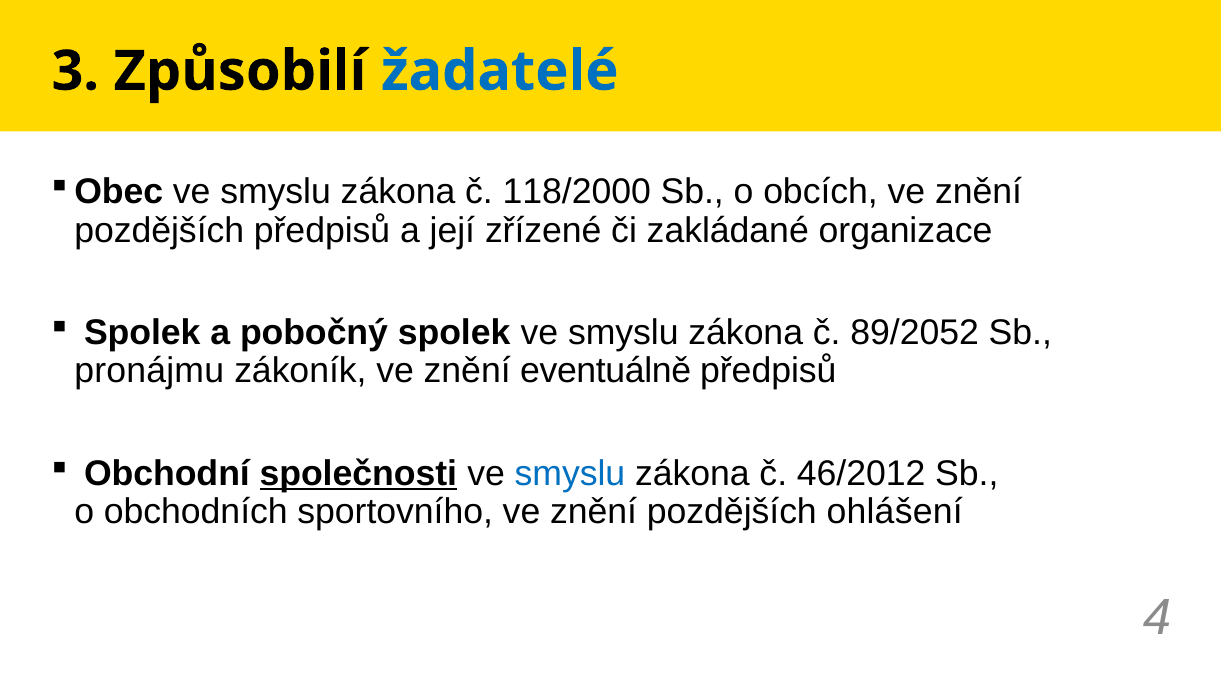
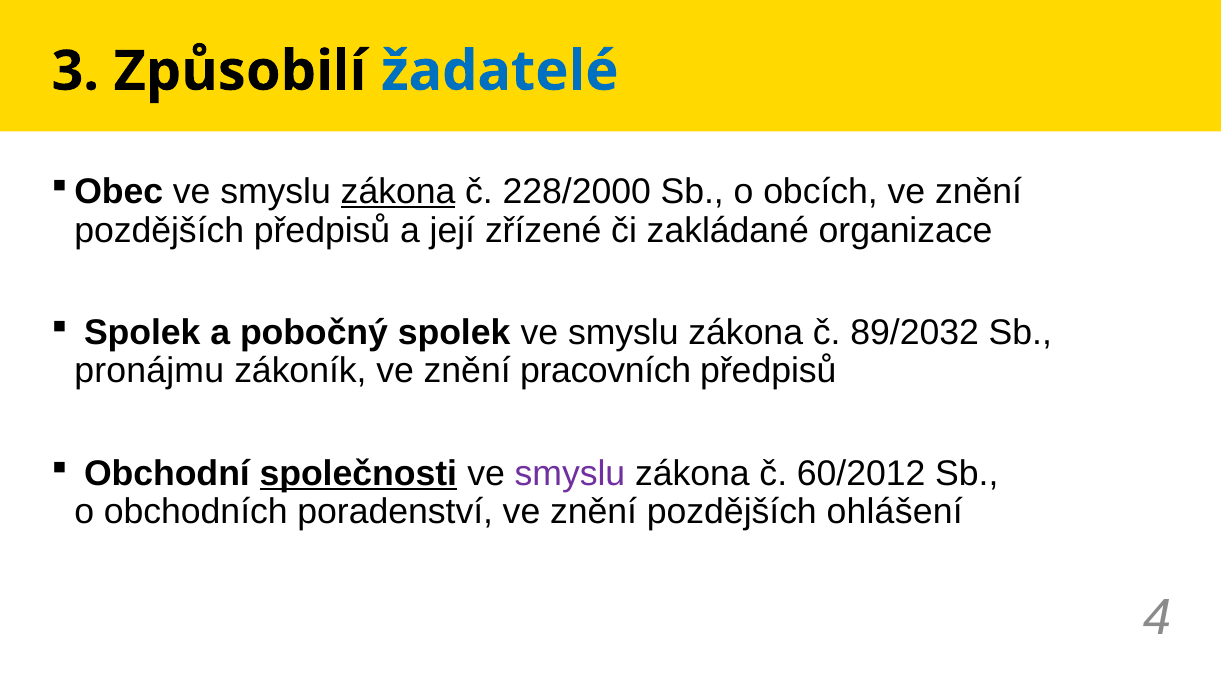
zákona at (398, 192) underline: none -> present
118/2000: 118/2000 -> 228/2000
89/2052: 89/2052 -> 89/2032
eventuálně: eventuálně -> pracovních
smyslu at (570, 474) colour: blue -> purple
46/2012: 46/2012 -> 60/2012
sportovního: sportovního -> poradenství
